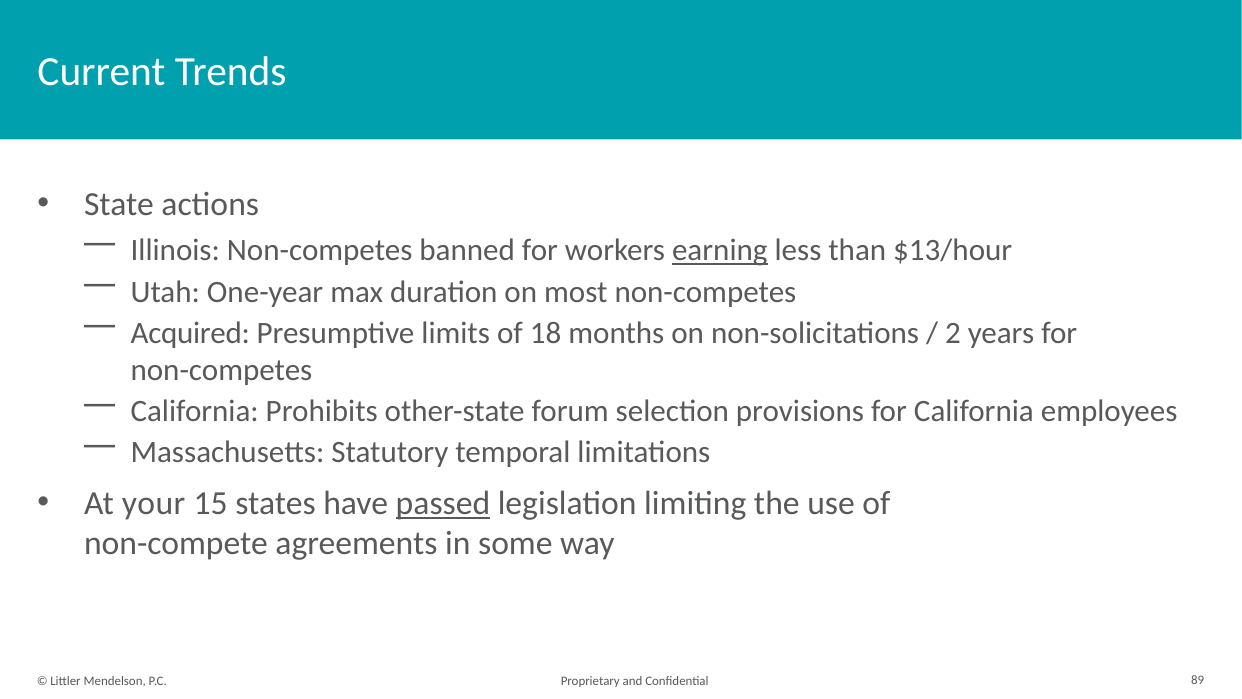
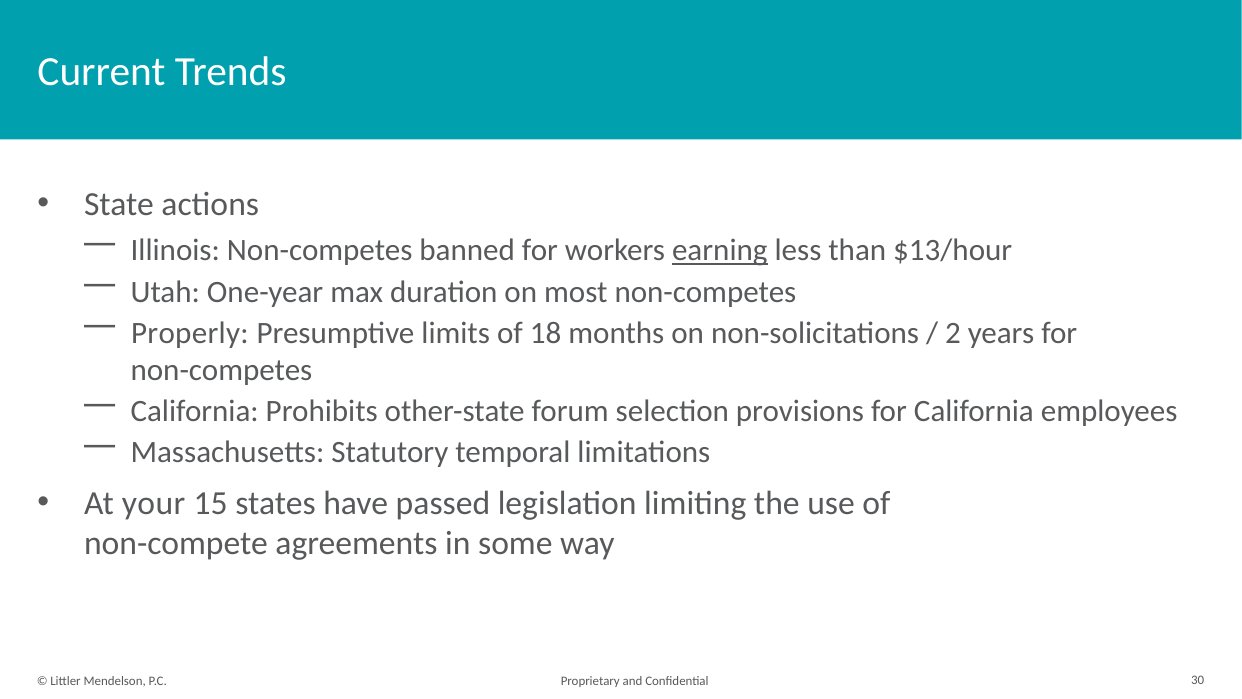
Acquired: Acquired -> Properly
passed underline: present -> none
89: 89 -> 30
